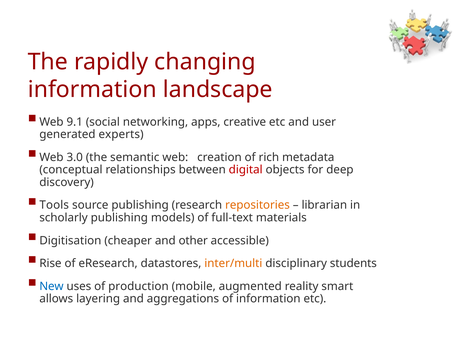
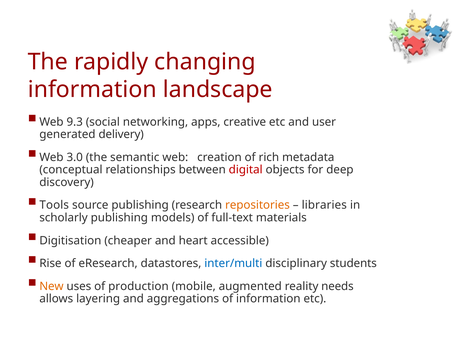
9.1: 9.1 -> 9.3
experts: experts -> delivery
librarian: librarian -> libraries
other: other -> heart
inter/multi colour: orange -> blue
New colour: blue -> orange
smart: smart -> needs
